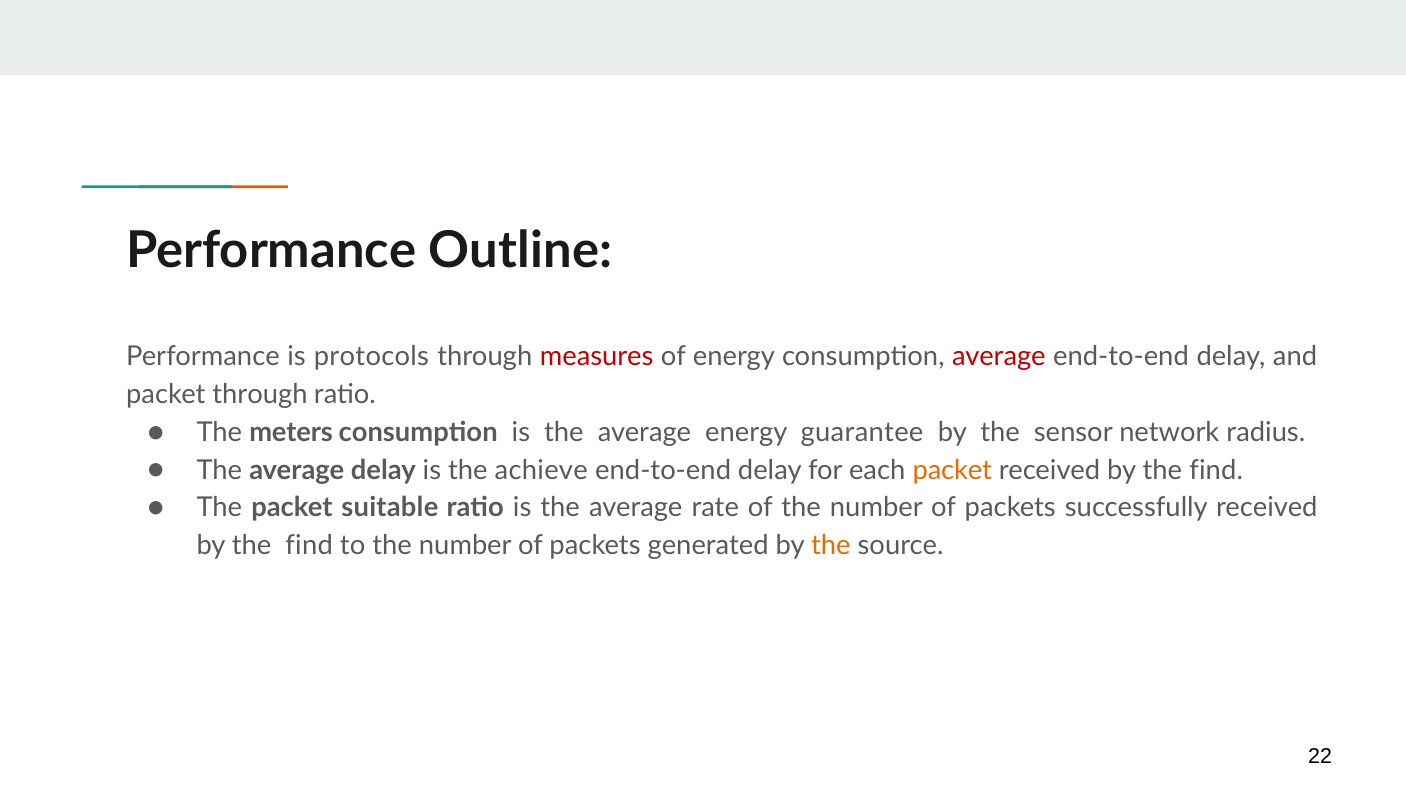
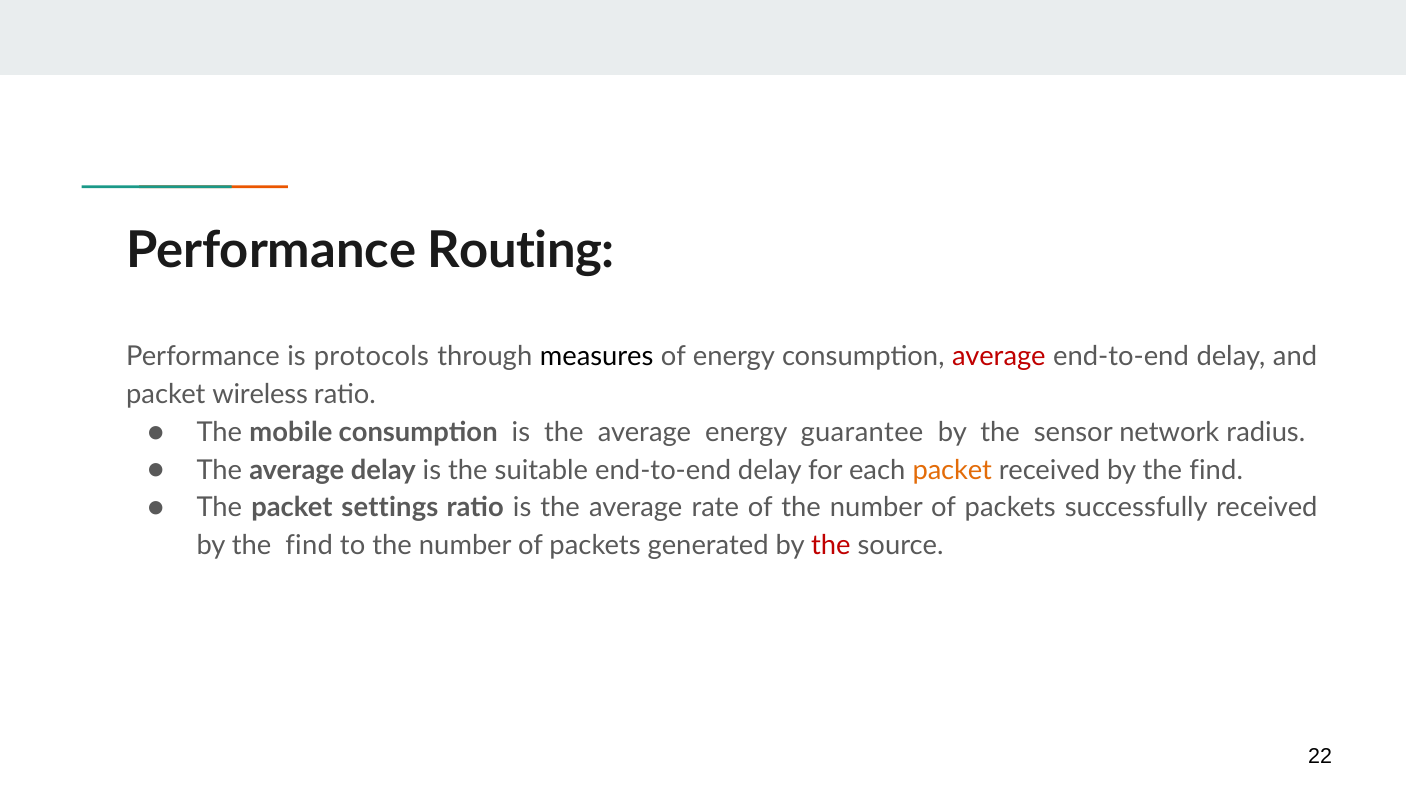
Outline: Outline -> Routing
measures colour: red -> black
packet through: through -> wireless
meters: meters -> mobile
achieve: achieve -> suitable
suitable: suitable -> settings
the at (831, 545) colour: orange -> red
